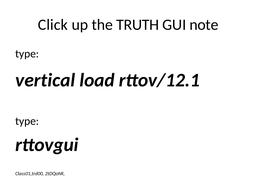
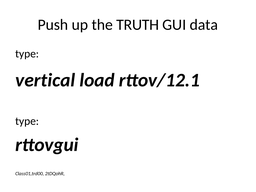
Click: Click -> Push
note: note -> data
